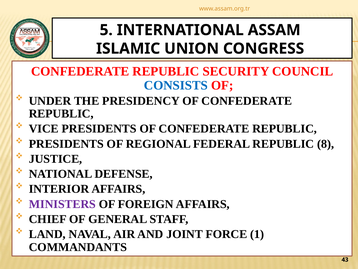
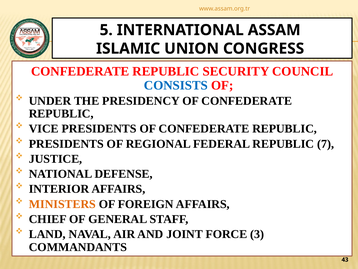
8: 8 -> 7
MINISTERS colour: purple -> orange
1: 1 -> 3
